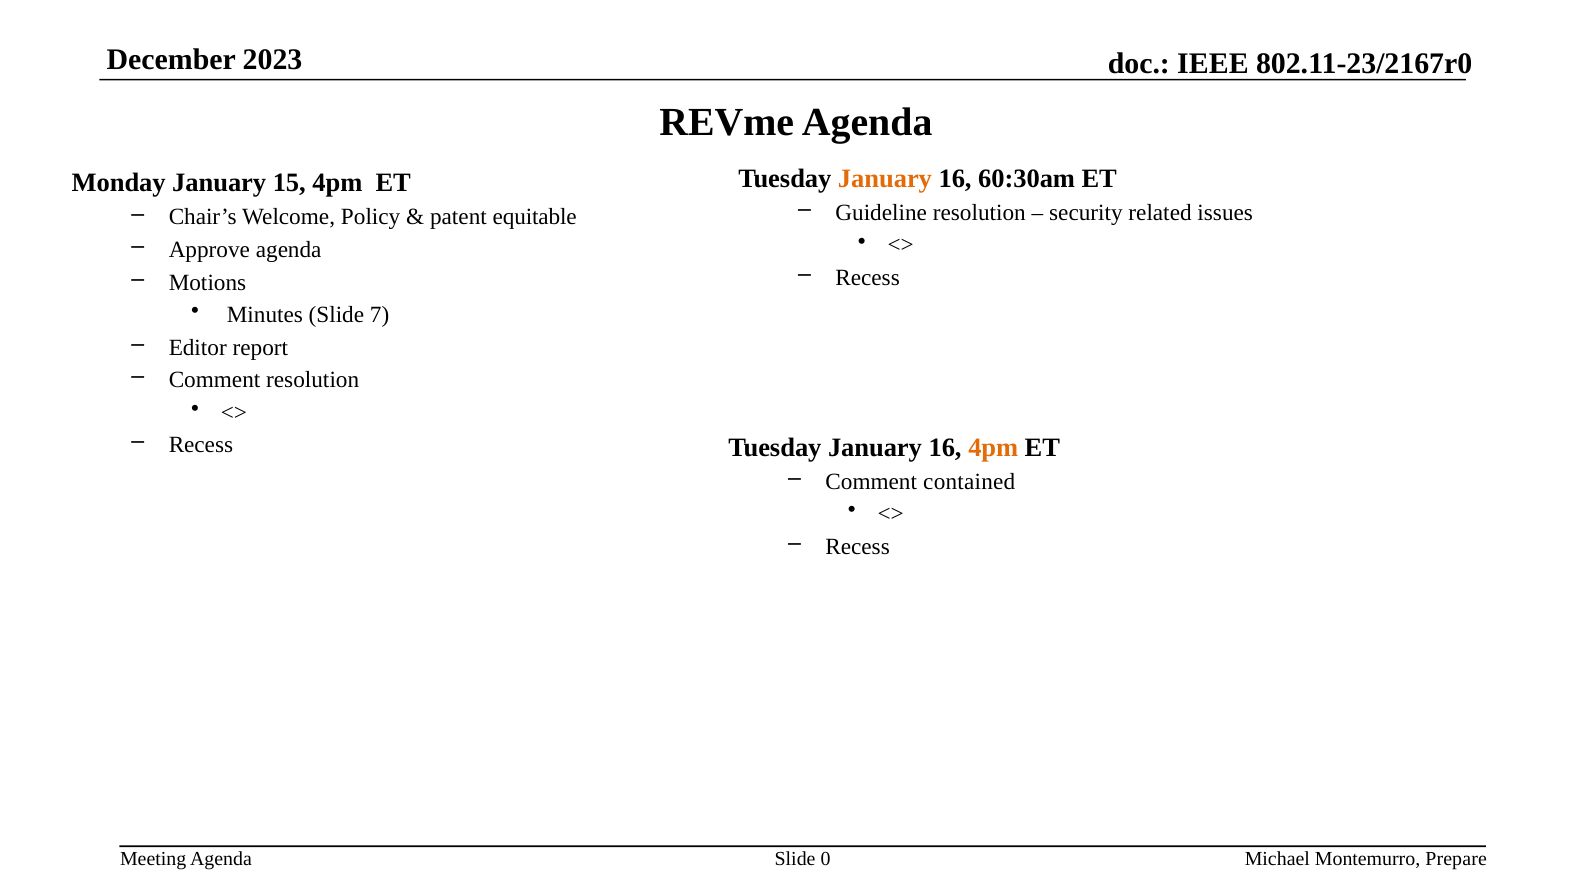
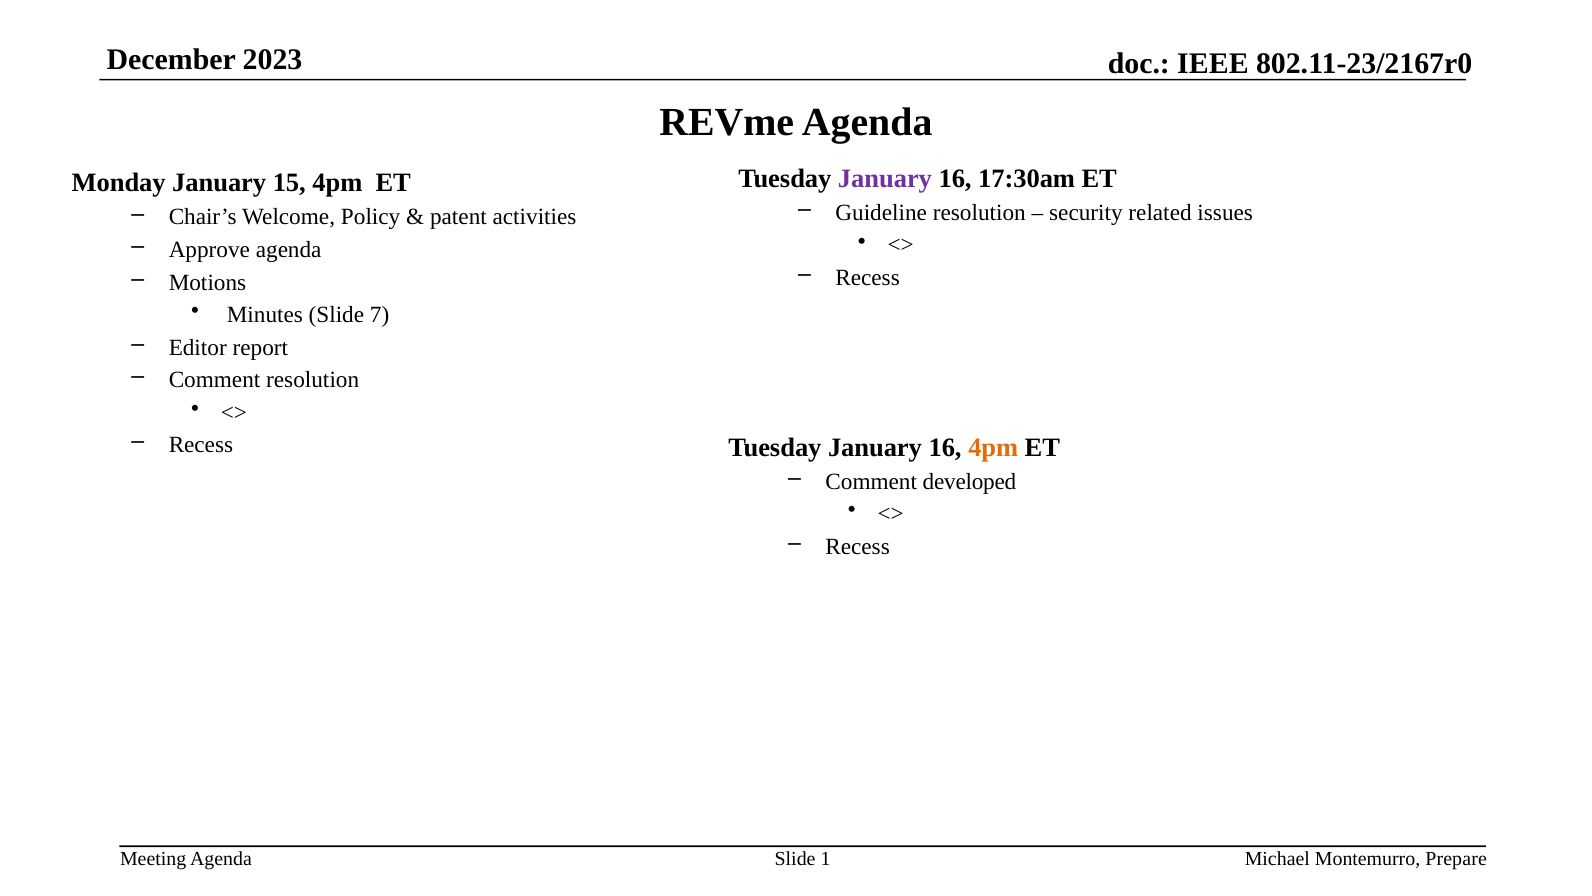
January at (885, 179) colour: orange -> purple
60:30am: 60:30am -> 17:30am
equitable: equitable -> activities
contained: contained -> developed
0: 0 -> 1
